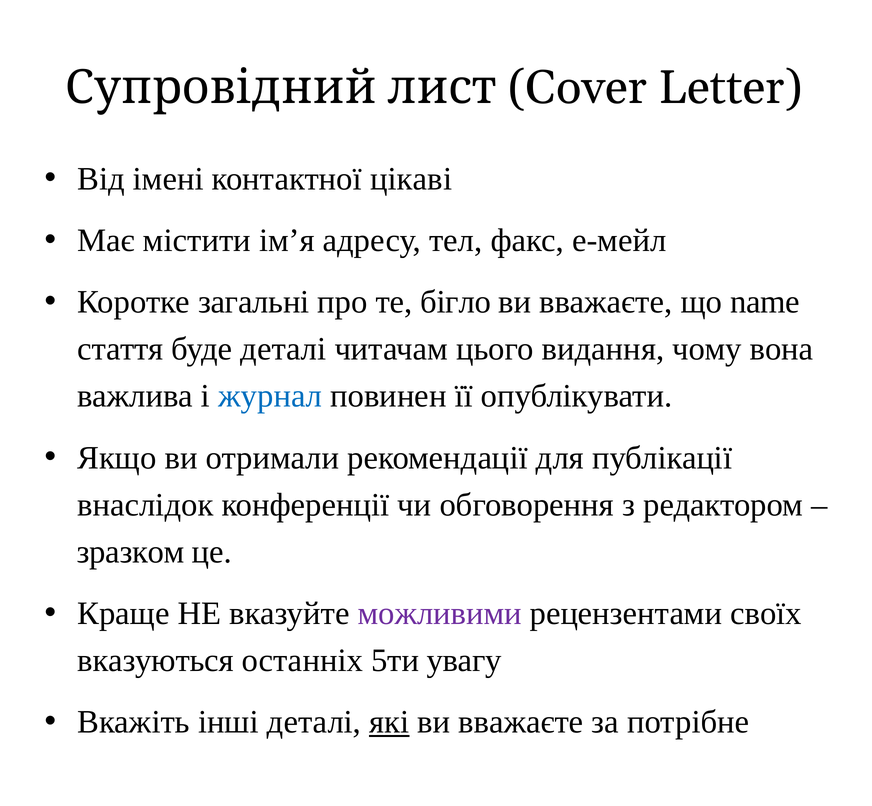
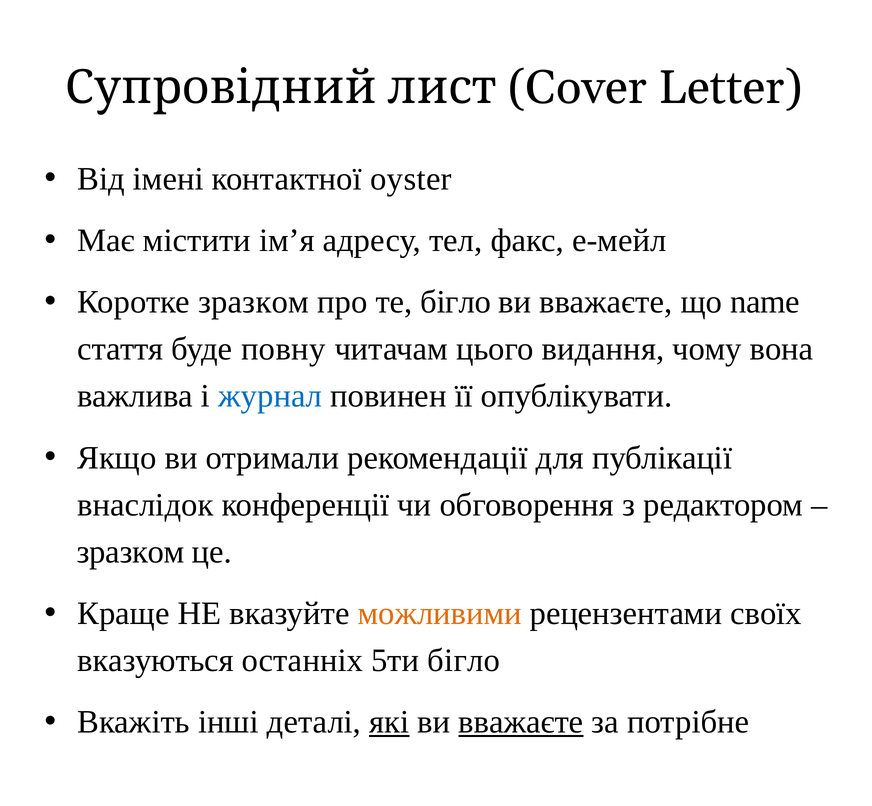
цікаві: цікаві -> oyster
Коротке загальні: загальні -> зразком
буде деталі: деталі -> повну
можливими colour: purple -> orange
5ти увагу: увагу -> бігло
вважаєте at (521, 723) underline: none -> present
